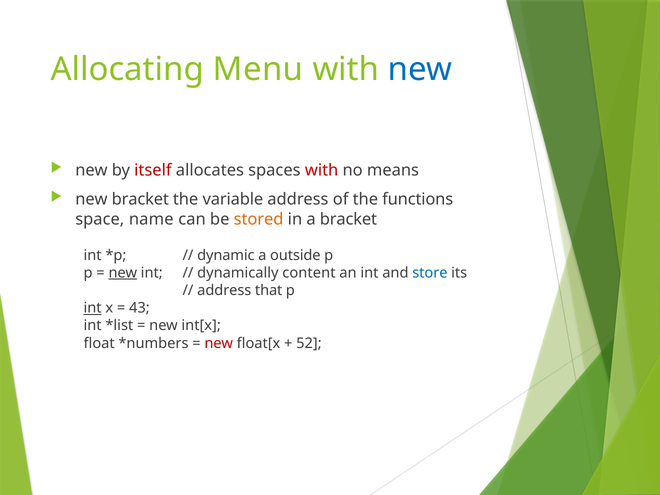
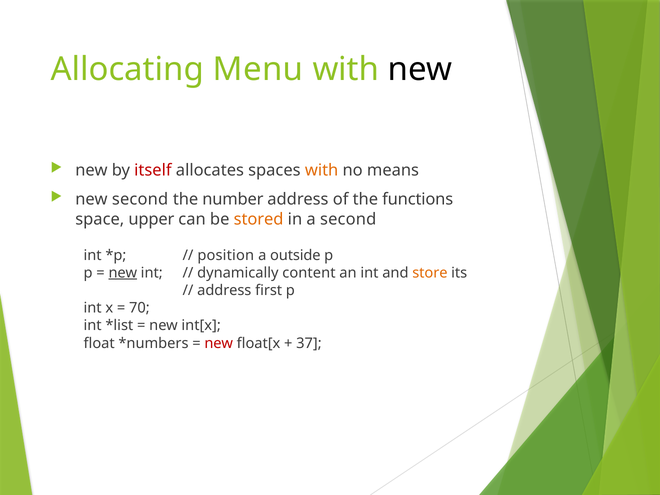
new at (420, 69) colour: blue -> black
with at (322, 170) colour: red -> orange
new bracket: bracket -> second
variable: variable -> number
name: name -> upper
a bracket: bracket -> second
dynamic: dynamic -> position
store colour: blue -> orange
that: that -> first
int at (93, 308) underline: present -> none
43: 43 -> 70
52: 52 -> 37
